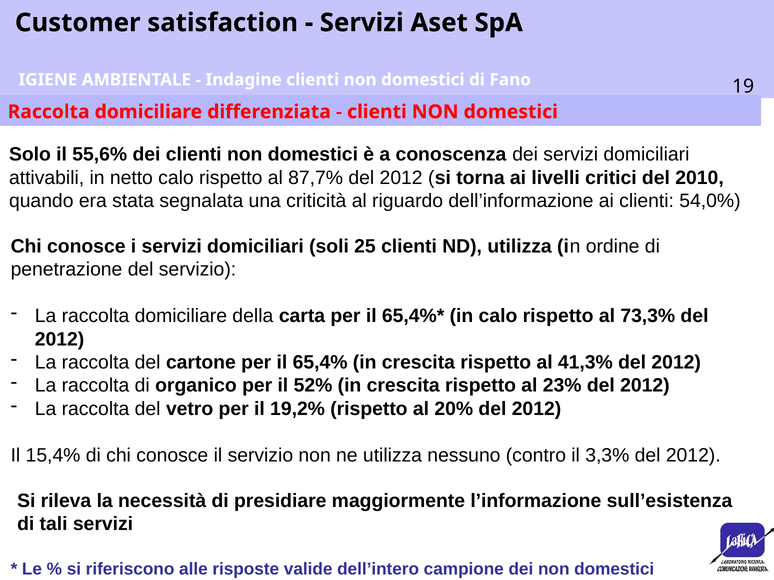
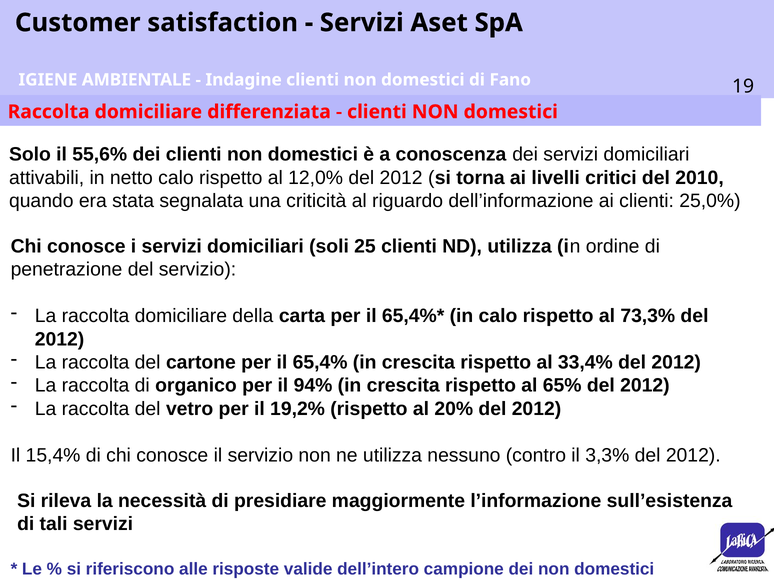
87,7%: 87,7% -> 12,0%
54,0%: 54,0% -> 25,0%
41,3%: 41,3% -> 33,4%
52%: 52% -> 94%
23%: 23% -> 65%
